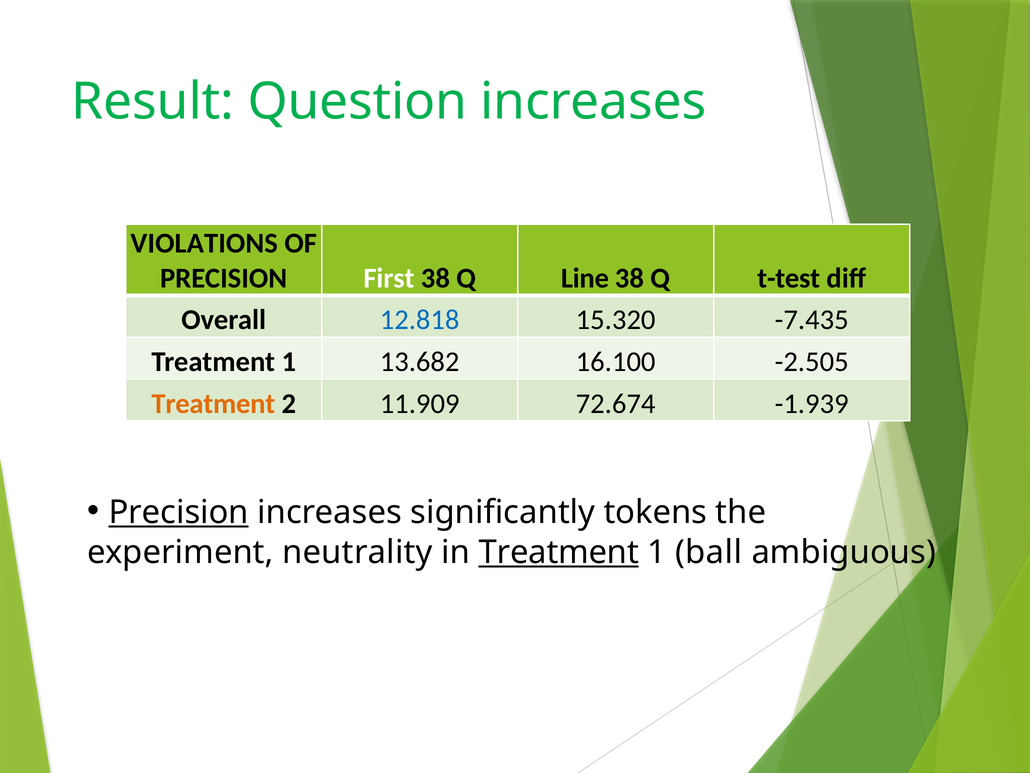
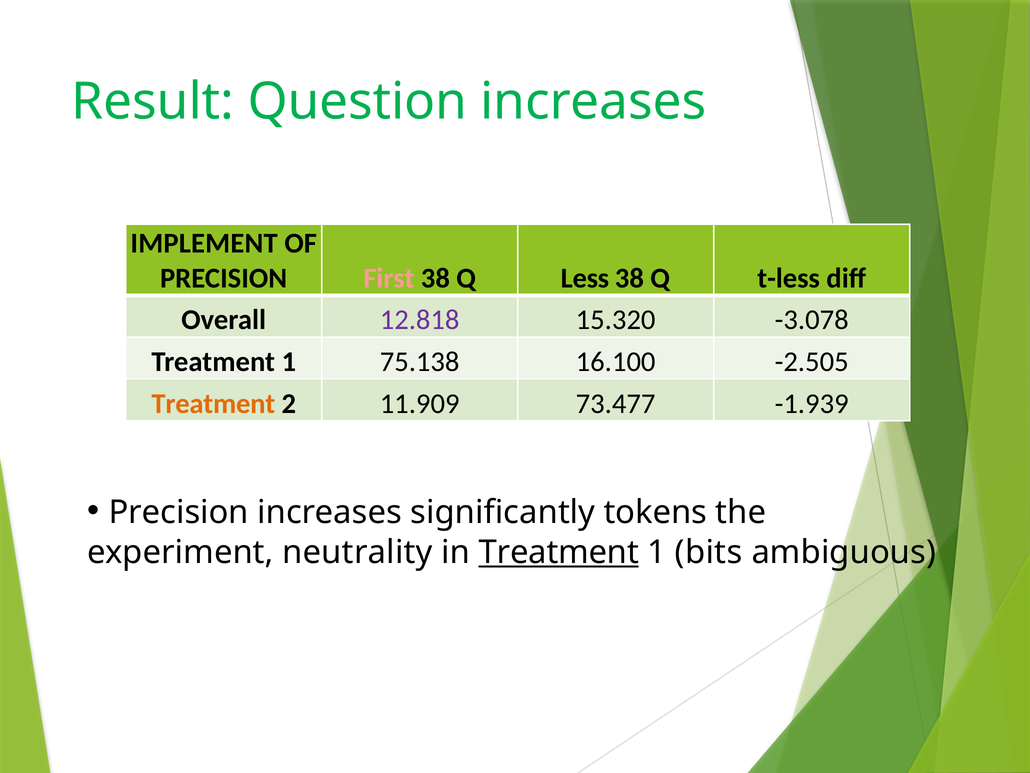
VIOLATIONS: VIOLATIONS -> IMPLEMENT
First colour: white -> pink
Line: Line -> Less
t-test: t-test -> t-less
12.818 colour: blue -> purple
-7.435: -7.435 -> -3.078
13.682: 13.682 -> 75.138
72.674: 72.674 -> 73.477
Precision at (179, 512) underline: present -> none
ball: ball -> bits
